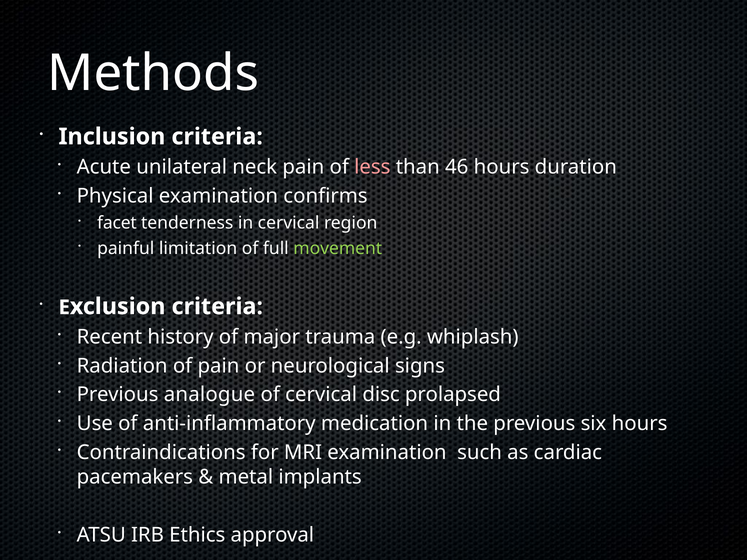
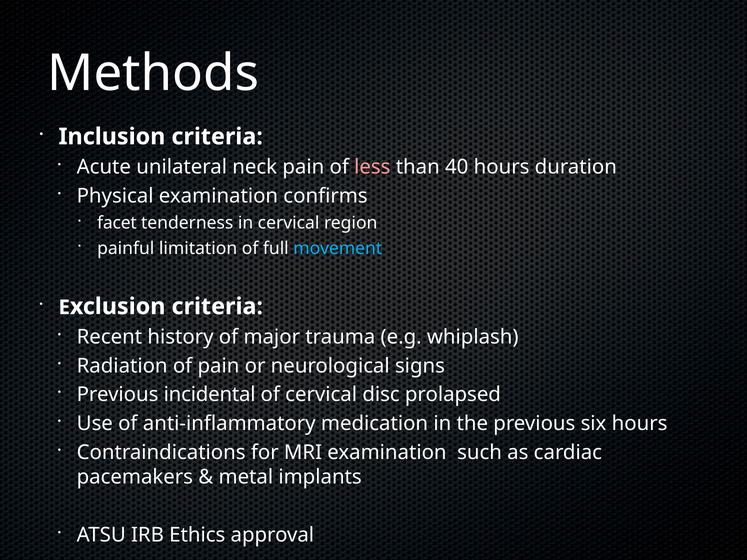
46: 46 -> 40
movement colour: light green -> light blue
analogue: analogue -> incidental
